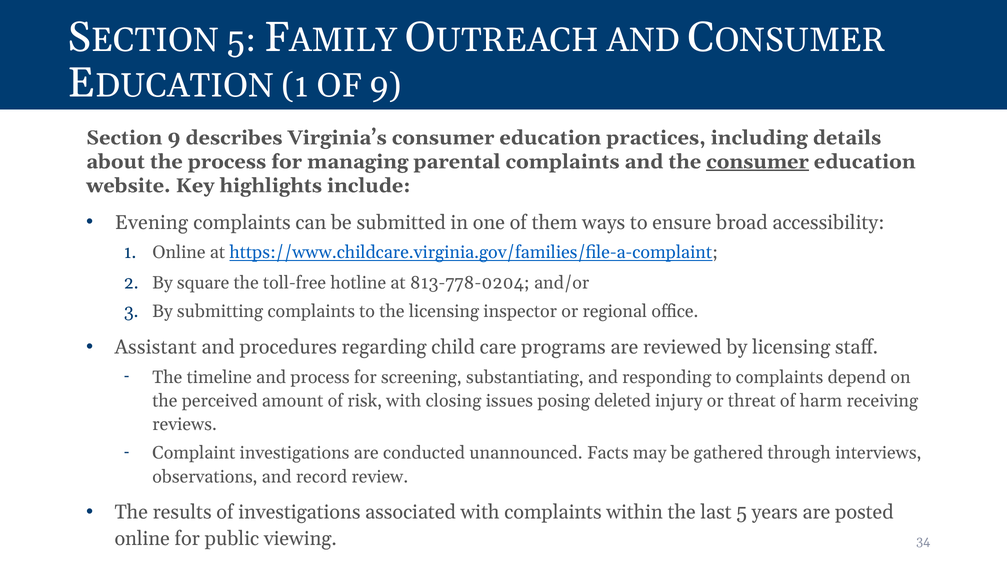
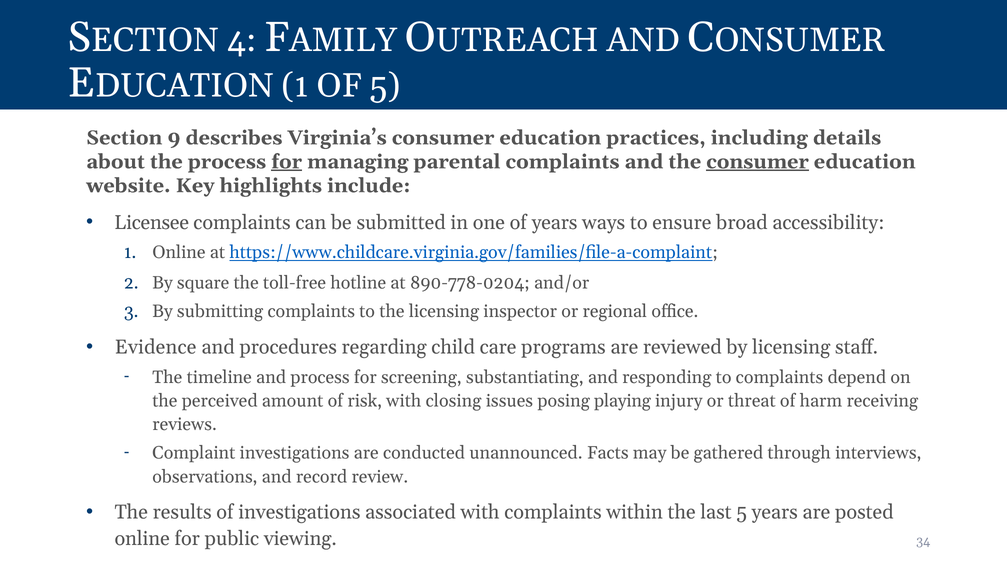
5 at (242, 40): 5 -> 4
OF 9: 9 -> 5
for at (287, 162) underline: none -> present
Evening: Evening -> Licensee
of them: them -> years
813-778-0204: 813-778-0204 -> 890-778-0204
Assistant: Assistant -> Evidence
deleted: deleted -> playing
